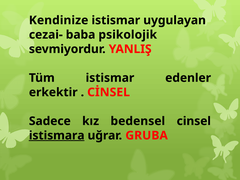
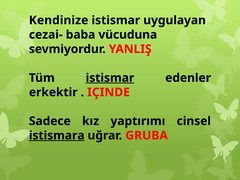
psikolojik: psikolojik -> vücuduna
istismar at (110, 78) underline: none -> present
CİNSEL: CİNSEL -> IÇINDE
bedensel: bedensel -> yaptırımı
